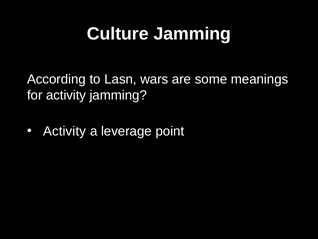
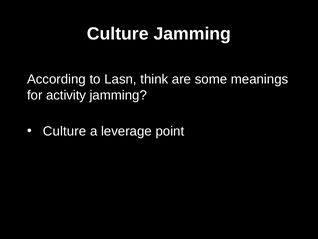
wars: wars -> think
Activity at (65, 131): Activity -> Culture
